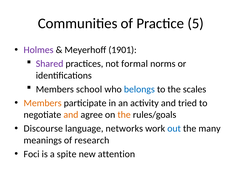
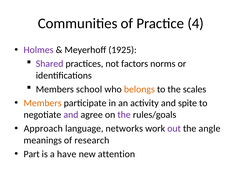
5: 5 -> 4
1901: 1901 -> 1925
formal: formal -> factors
belongs colour: blue -> orange
tried: tried -> spite
and at (71, 115) colour: orange -> purple
the at (124, 115) colour: orange -> purple
Discourse: Discourse -> Approach
out colour: blue -> purple
many: many -> angle
Foci: Foci -> Part
spite: spite -> have
